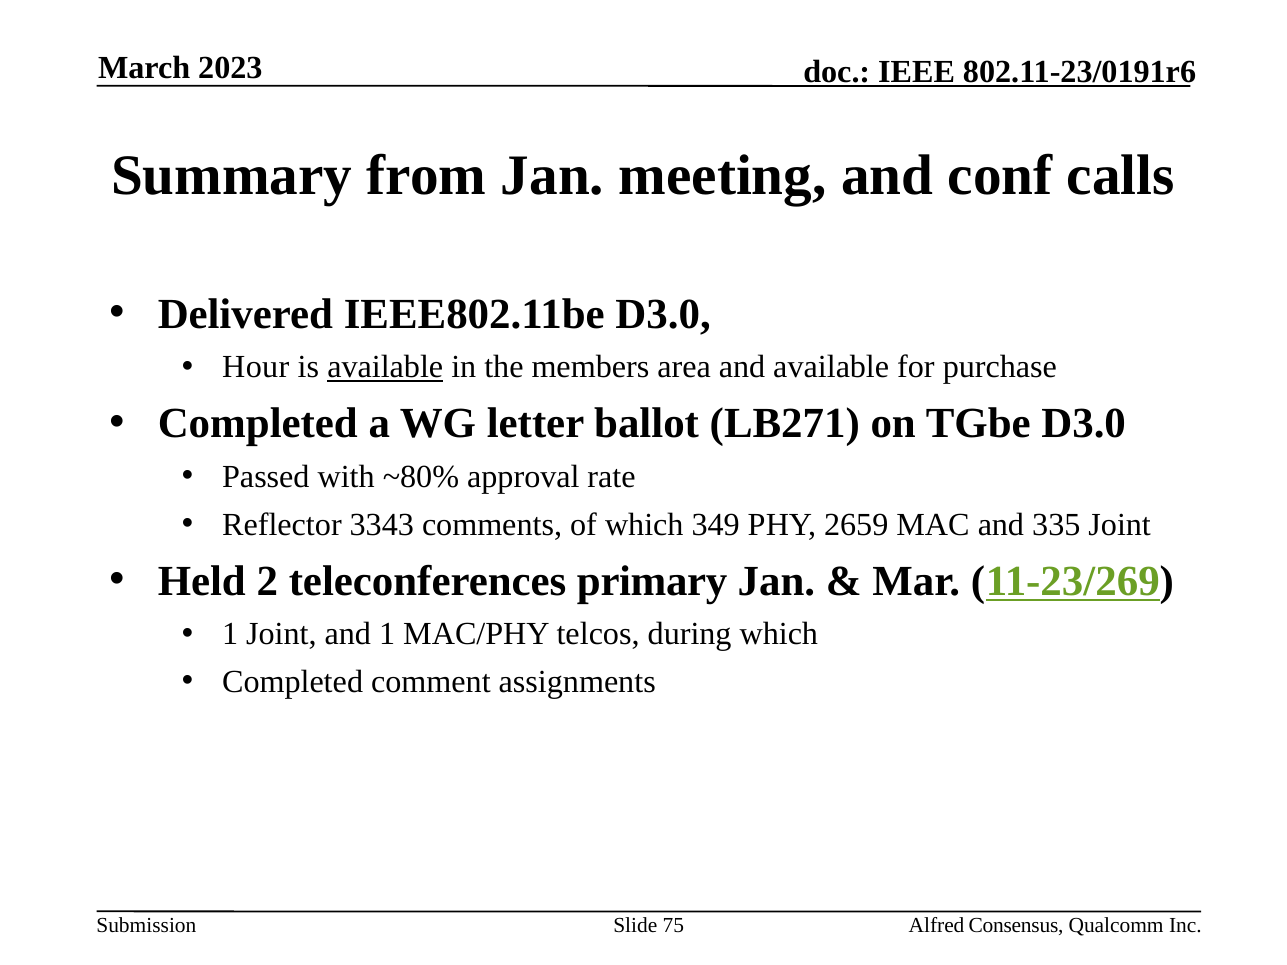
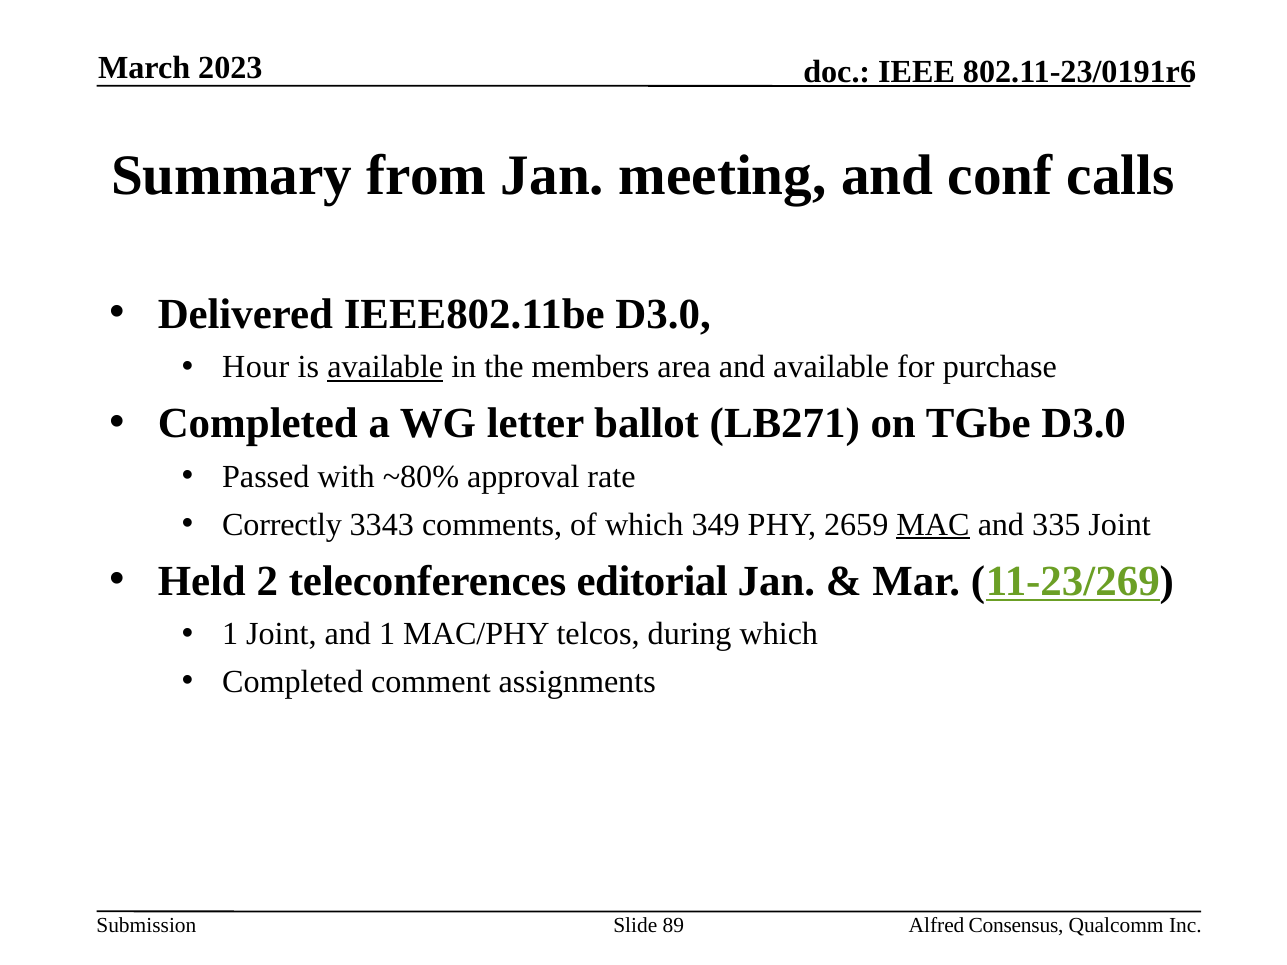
Reflector: Reflector -> Correctly
MAC underline: none -> present
primary: primary -> editorial
75: 75 -> 89
